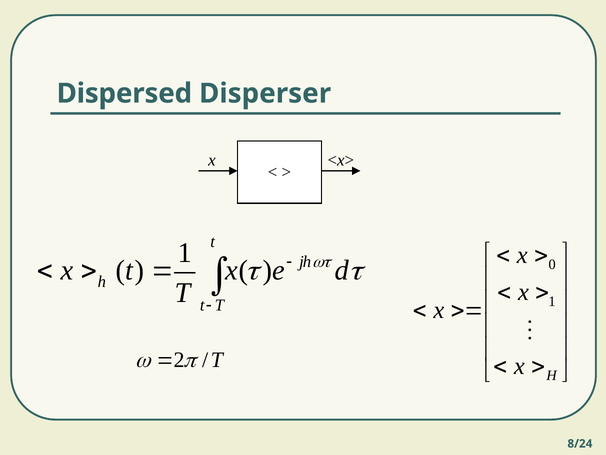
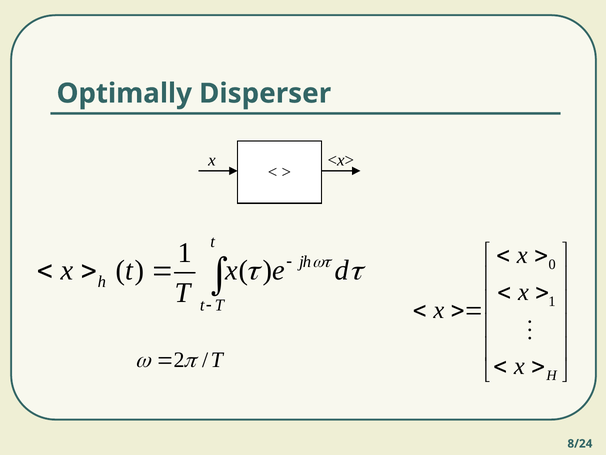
Dispersed: Dispersed -> Optimally
